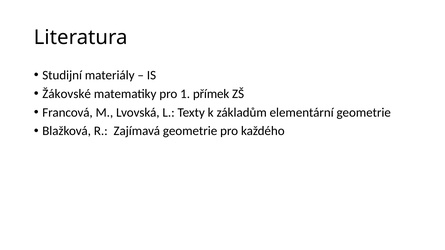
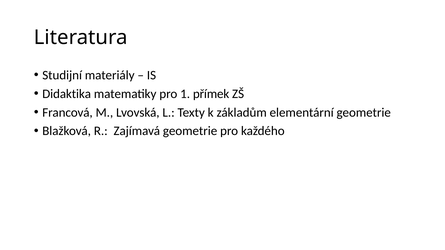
Žákovské: Žákovské -> Didaktika
